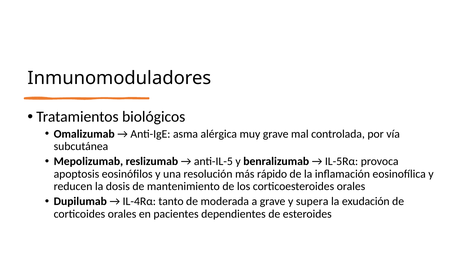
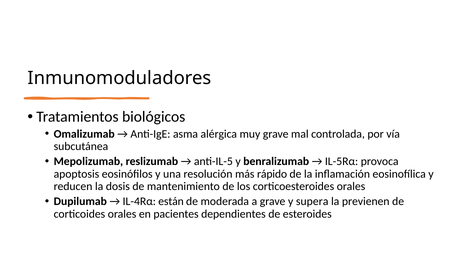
tanto: tanto -> están
exudación: exudación -> previenen
